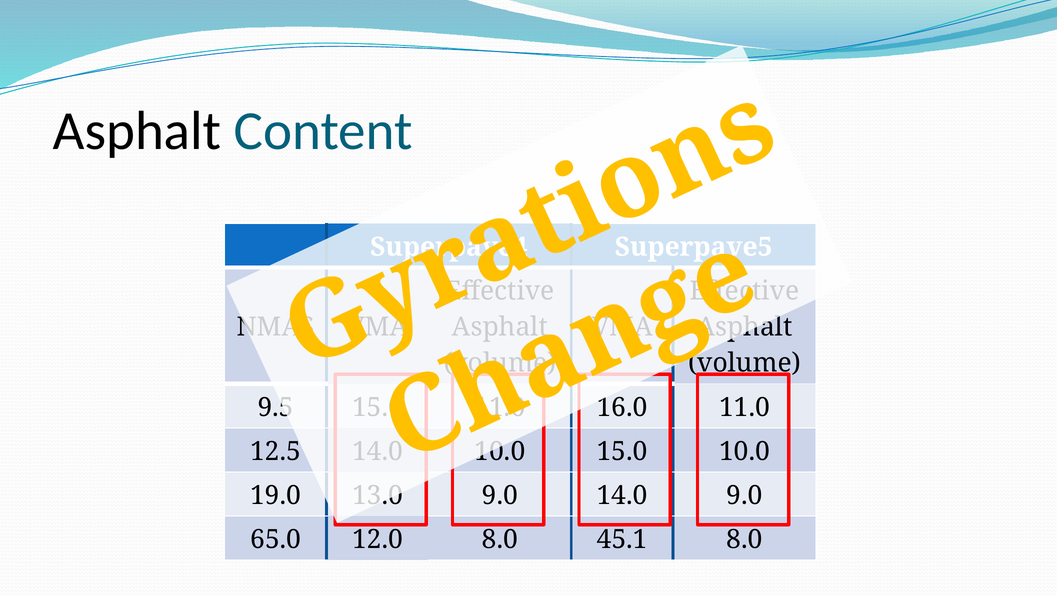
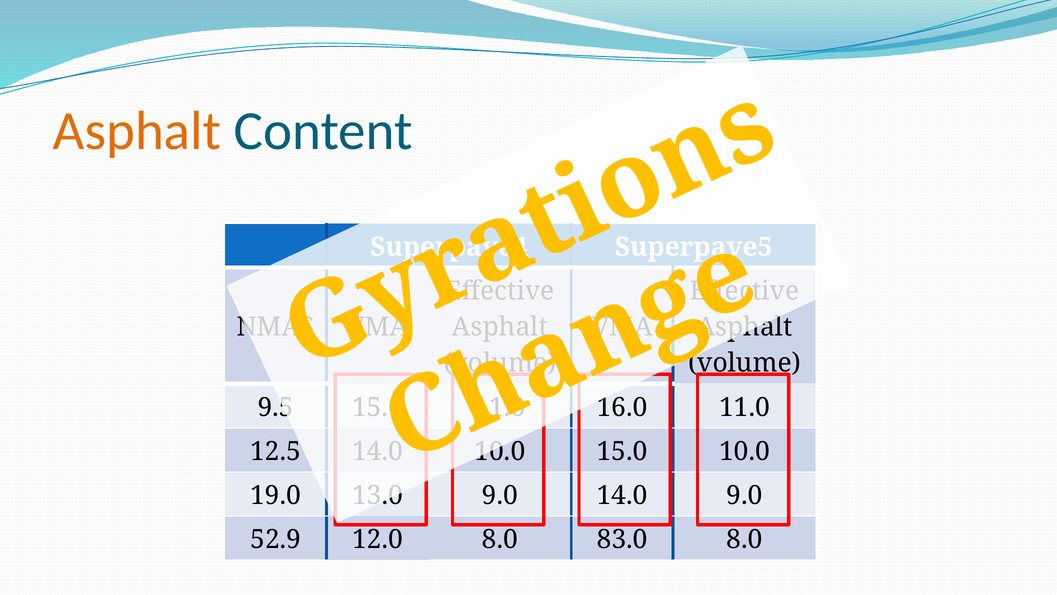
Asphalt at (137, 131) colour: black -> orange
65.0: 65.0 -> 52.9
45.1: 45.1 -> 83.0
